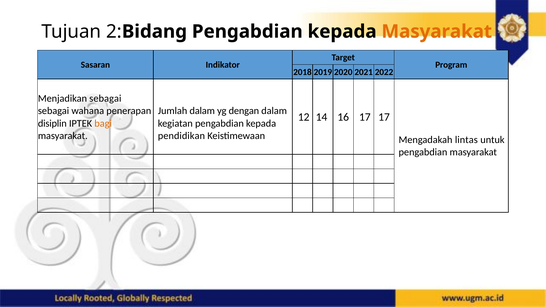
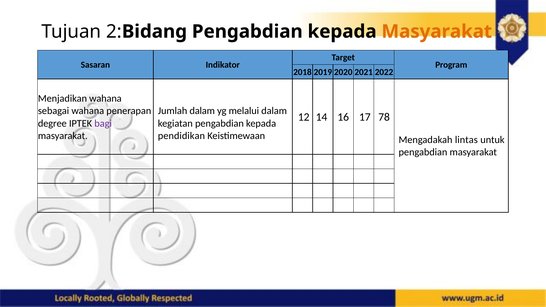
Menjadikan sebagai: sebagai -> wahana
dengan: dengan -> melalui
17 17: 17 -> 78
disiplin: disiplin -> degree
bagi colour: orange -> purple
